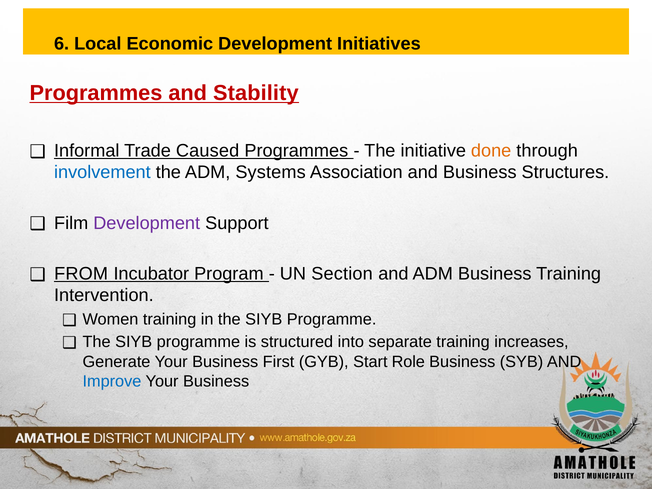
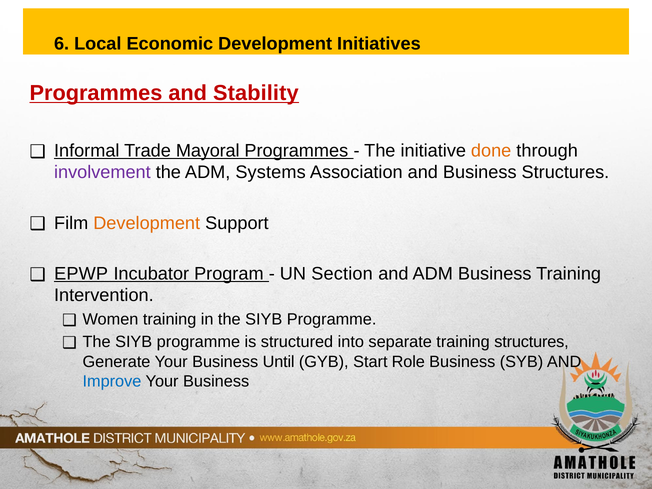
Caused: Caused -> Mayoral
involvement colour: blue -> purple
Development at (147, 223) colour: purple -> orange
FROM: FROM -> EPWP
training increases: increases -> structures
First: First -> Until
